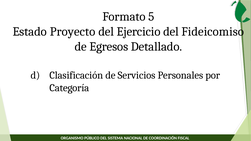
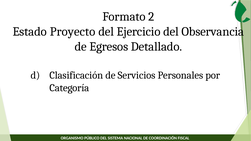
5: 5 -> 2
Fideicomiso: Fideicomiso -> Observancia
